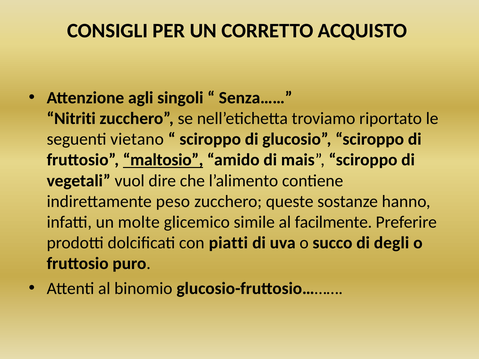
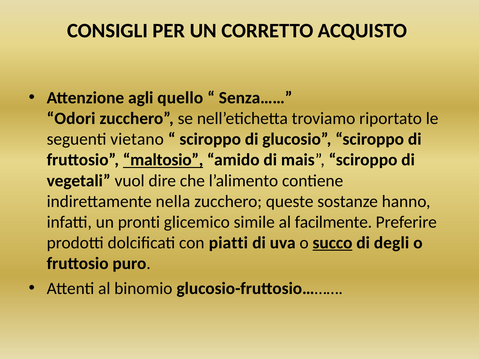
singoli: singoli -> quello
Nitriti: Nitriti -> Odori
peso: peso -> nella
molte: molte -> pronti
succo underline: none -> present
